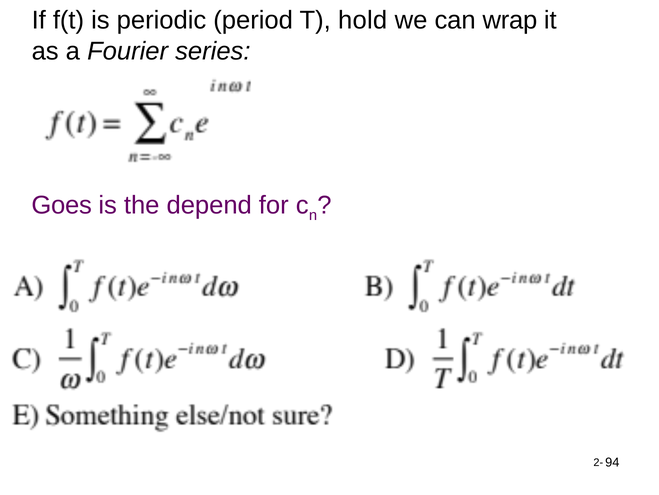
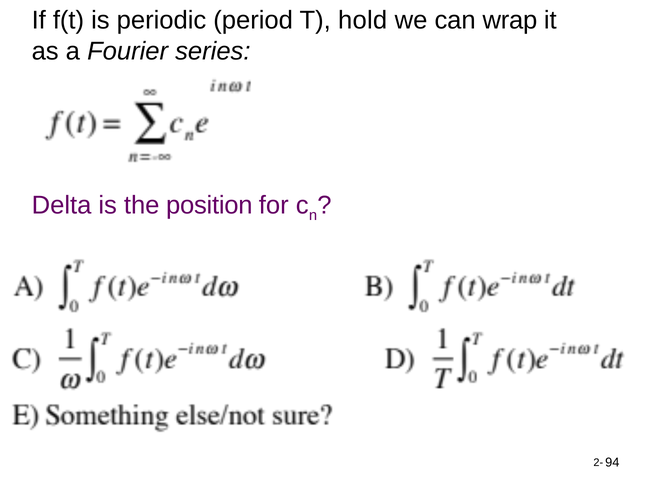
Goes: Goes -> Delta
depend: depend -> position
